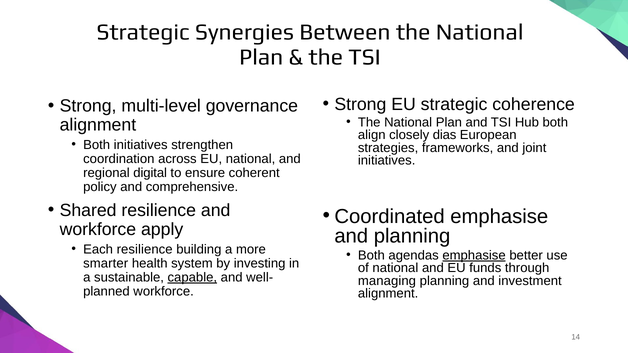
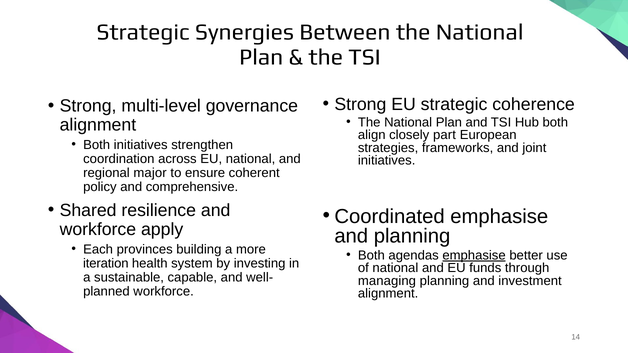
dias: dias -> part
digital: digital -> major
Each resilience: resilience -> provinces
smarter: smarter -> iteration
capable underline: present -> none
